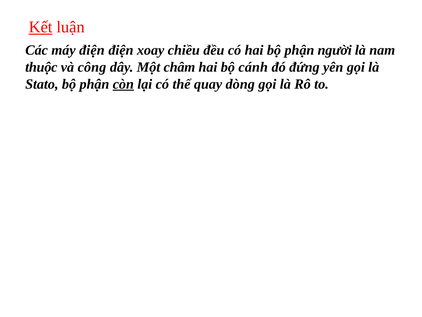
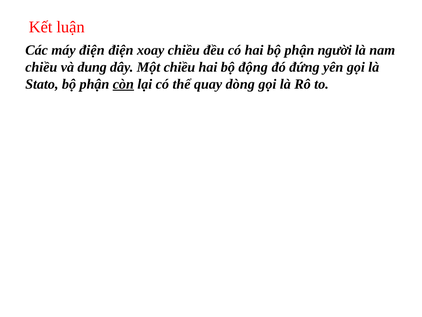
Kết underline: present -> none
thuộc at (41, 67): thuộc -> chiều
công: công -> dung
Một châm: châm -> chiều
cánh: cánh -> động
